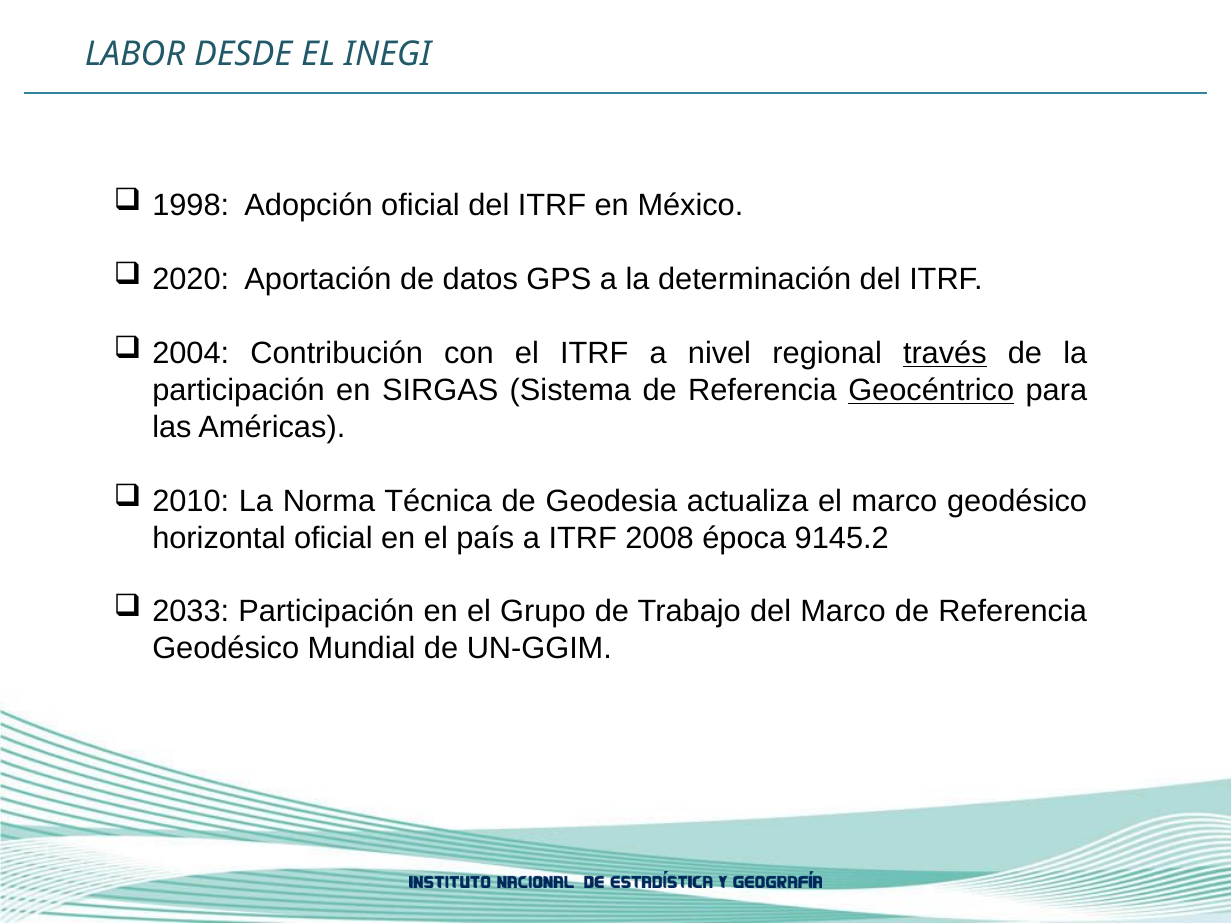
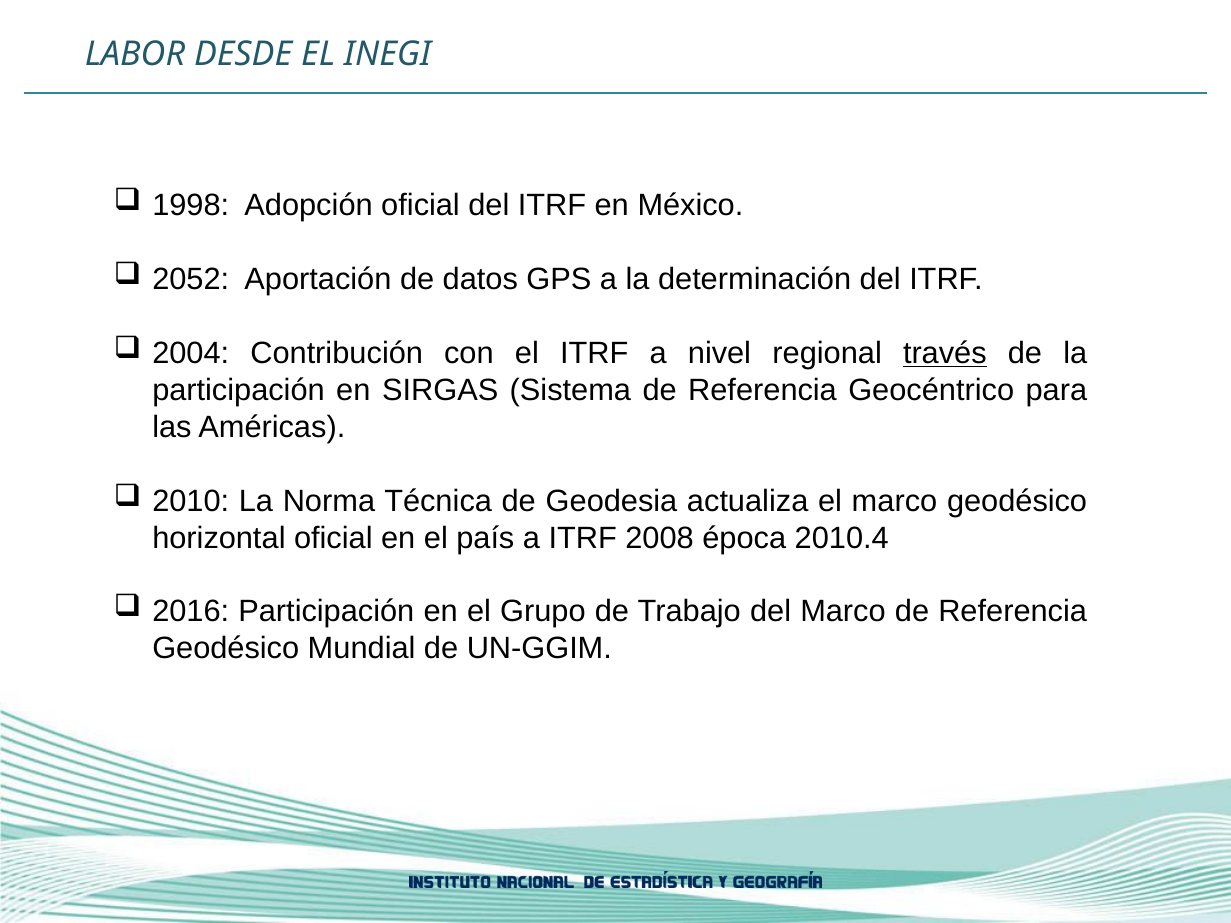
2020: 2020 -> 2052
Geocéntrico underline: present -> none
9145.2: 9145.2 -> 2010.4
2033: 2033 -> 2016
